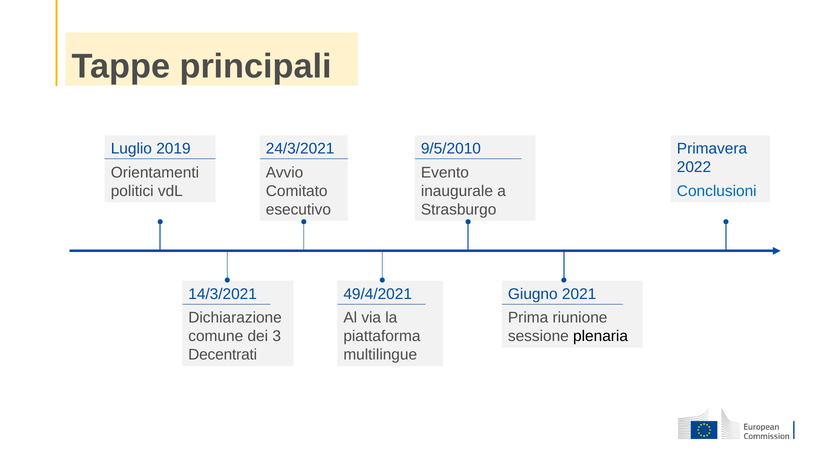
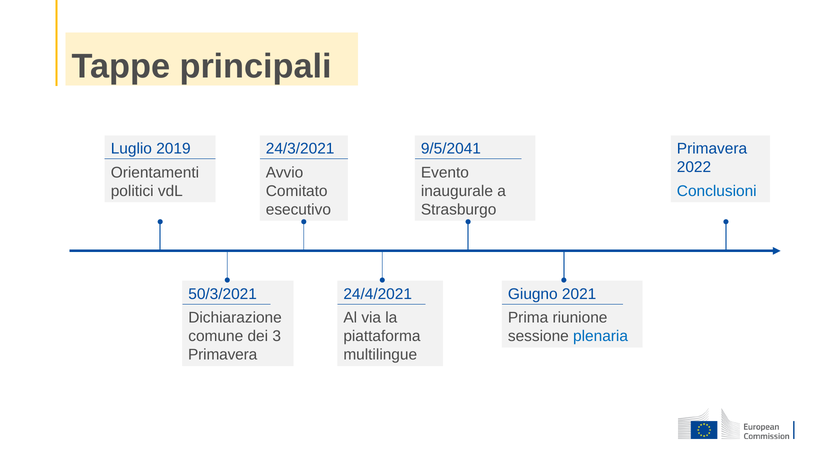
9/5/2010: 9/5/2010 -> 9/5/2041
14/3/2021: 14/3/2021 -> 50/3/2021
49/4/2021: 49/4/2021 -> 24/4/2021
plenaria colour: black -> blue
Decentrati at (223, 355): Decentrati -> Primavera
